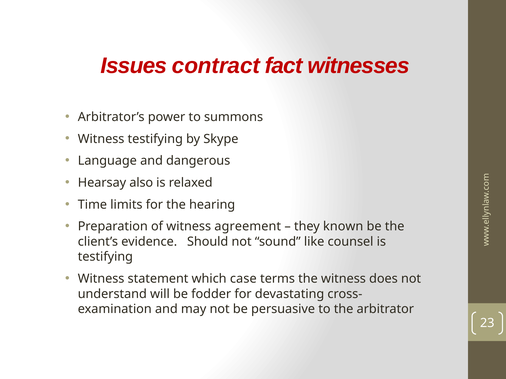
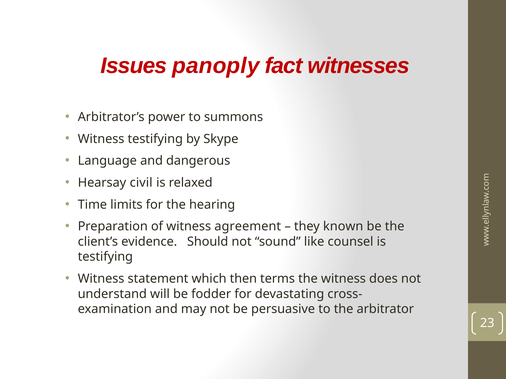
contract: contract -> panoply
also: also -> civil
case: case -> then
